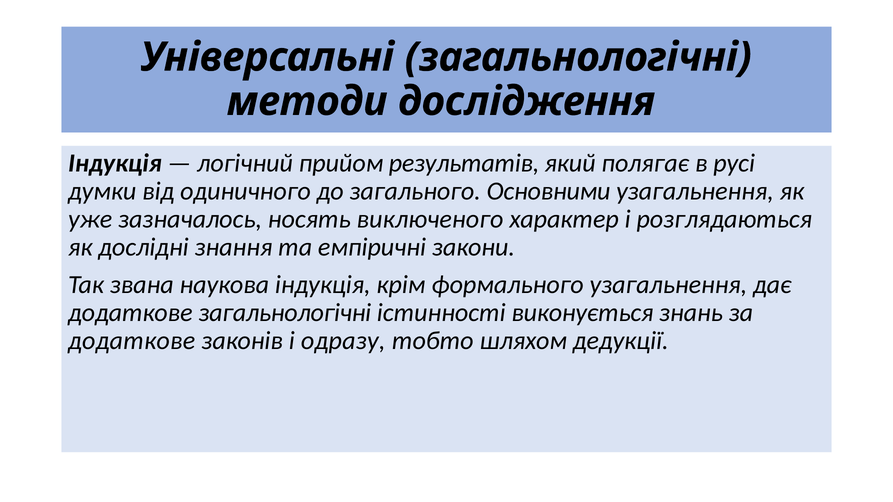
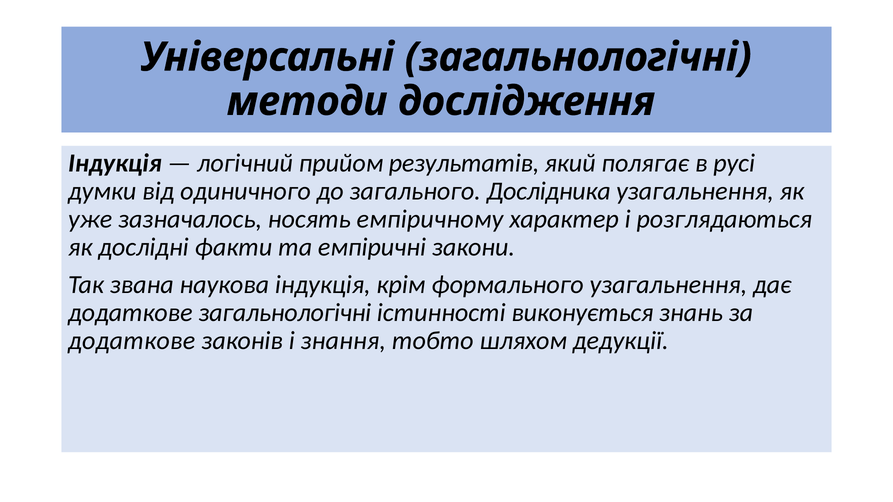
Основними: Основними -> Дослідника
виключеного: виключеного -> емпіричному
знання: знання -> факти
одразу: одразу -> знання
